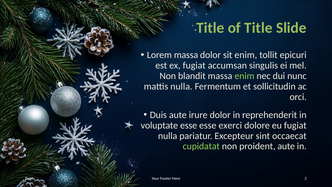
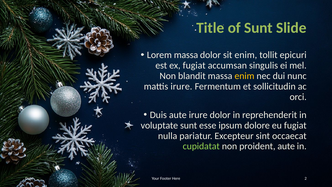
of Title: Title -> Sunt
enim at (244, 76) colour: light green -> yellow
mattis nulla: nulla -> irure
voluptate esse: esse -> sunt
exerci: exerci -> ipsum
